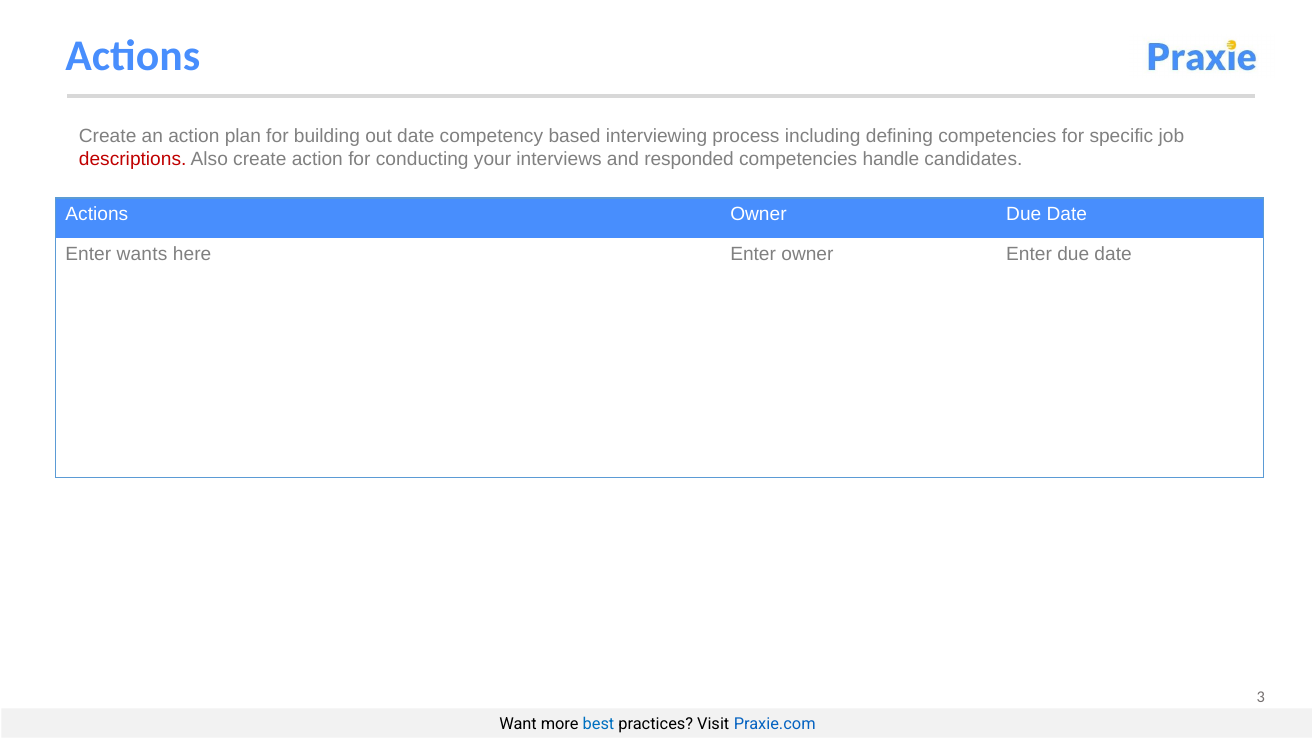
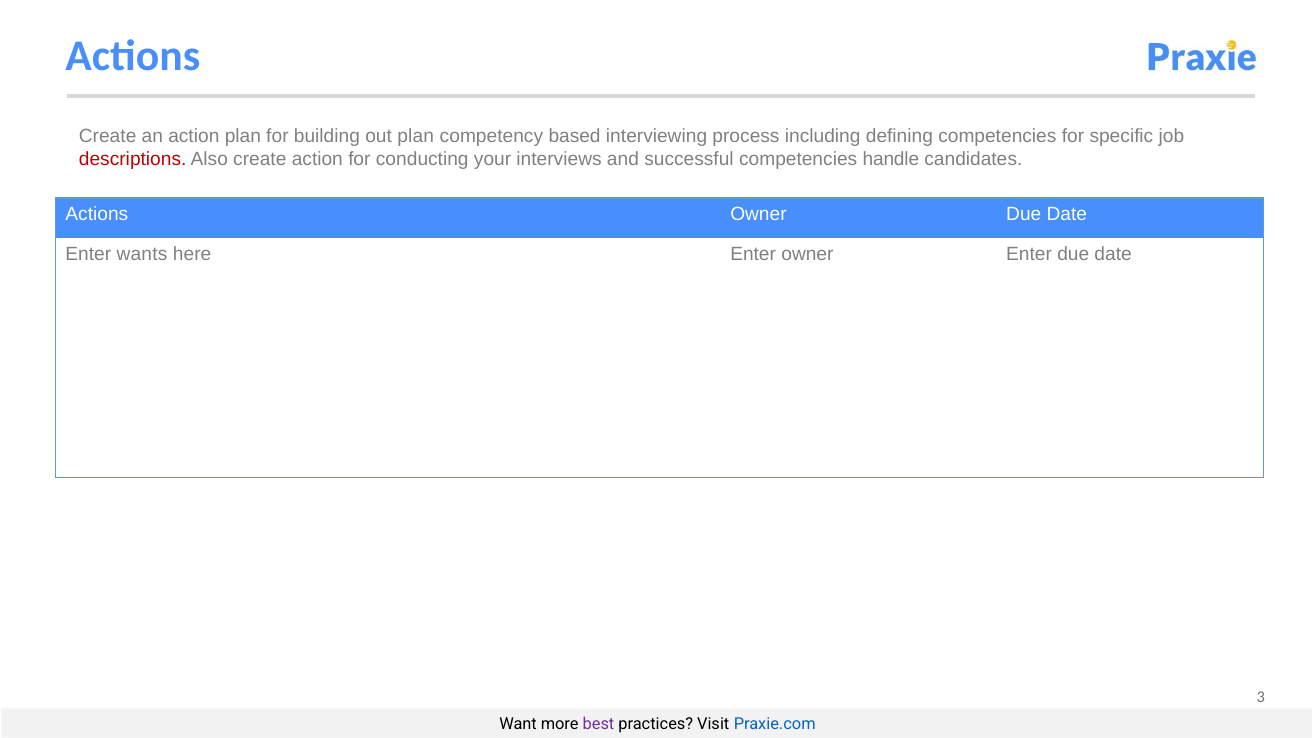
out date: date -> plan
responded: responded -> successful
best colour: blue -> purple
